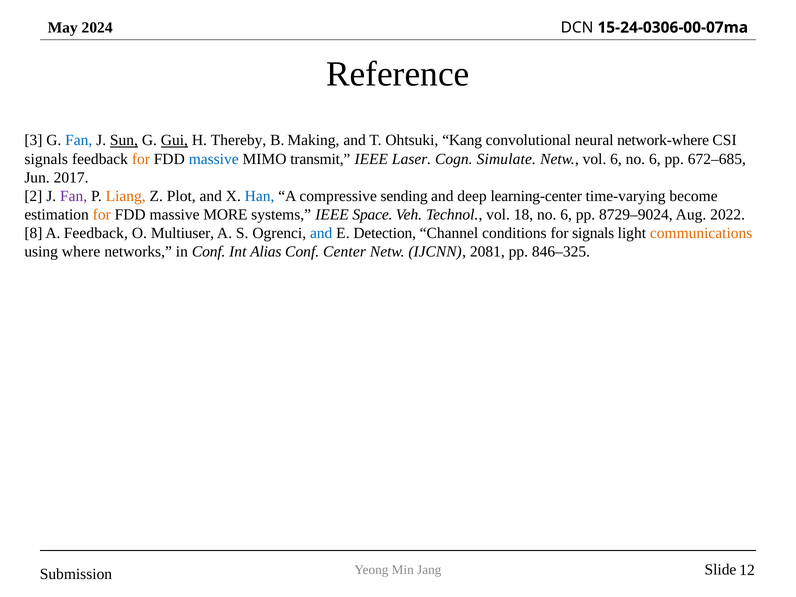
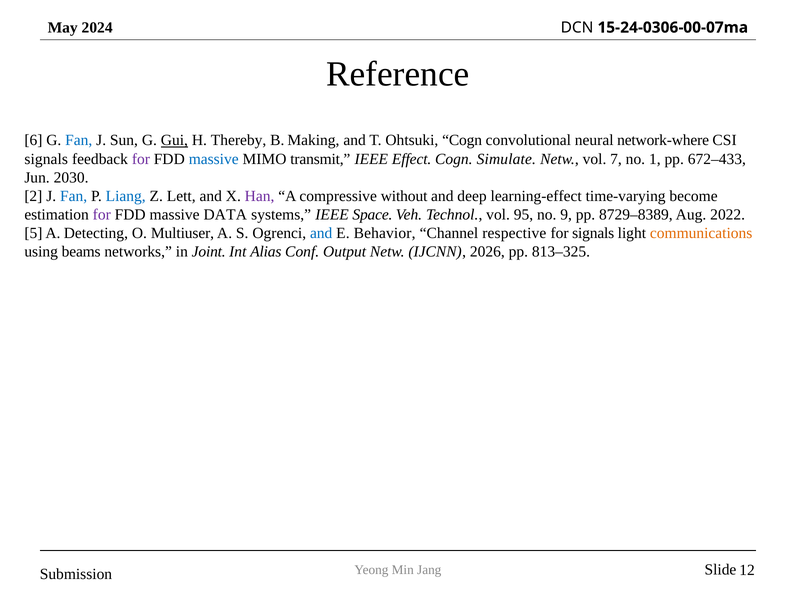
3: 3 -> 6
Sun underline: present -> none
Ohtsuki Kang: Kang -> Cogn
for at (141, 159) colour: orange -> purple
Laser: Laser -> Effect
vol 6: 6 -> 7
6 at (655, 159): 6 -> 1
672–685: 672–685 -> 672–433
2017: 2017 -> 2030
Fan at (74, 196) colour: purple -> blue
Liang colour: orange -> blue
Plot: Plot -> Lett
Han colour: blue -> purple
sending: sending -> without
learning-center: learning-center -> learning-effect
for at (102, 215) colour: orange -> purple
MORE: MORE -> DATA
18: 18 -> 95
6 at (566, 215): 6 -> 9
8729–9024: 8729–9024 -> 8729–8389
8: 8 -> 5
A Feedback: Feedback -> Detecting
Detection: Detection -> Behavior
conditions: conditions -> respective
where: where -> beams
in Conf: Conf -> Joint
Center: Center -> Output
2081: 2081 -> 2026
846–325: 846–325 -> 813–325
